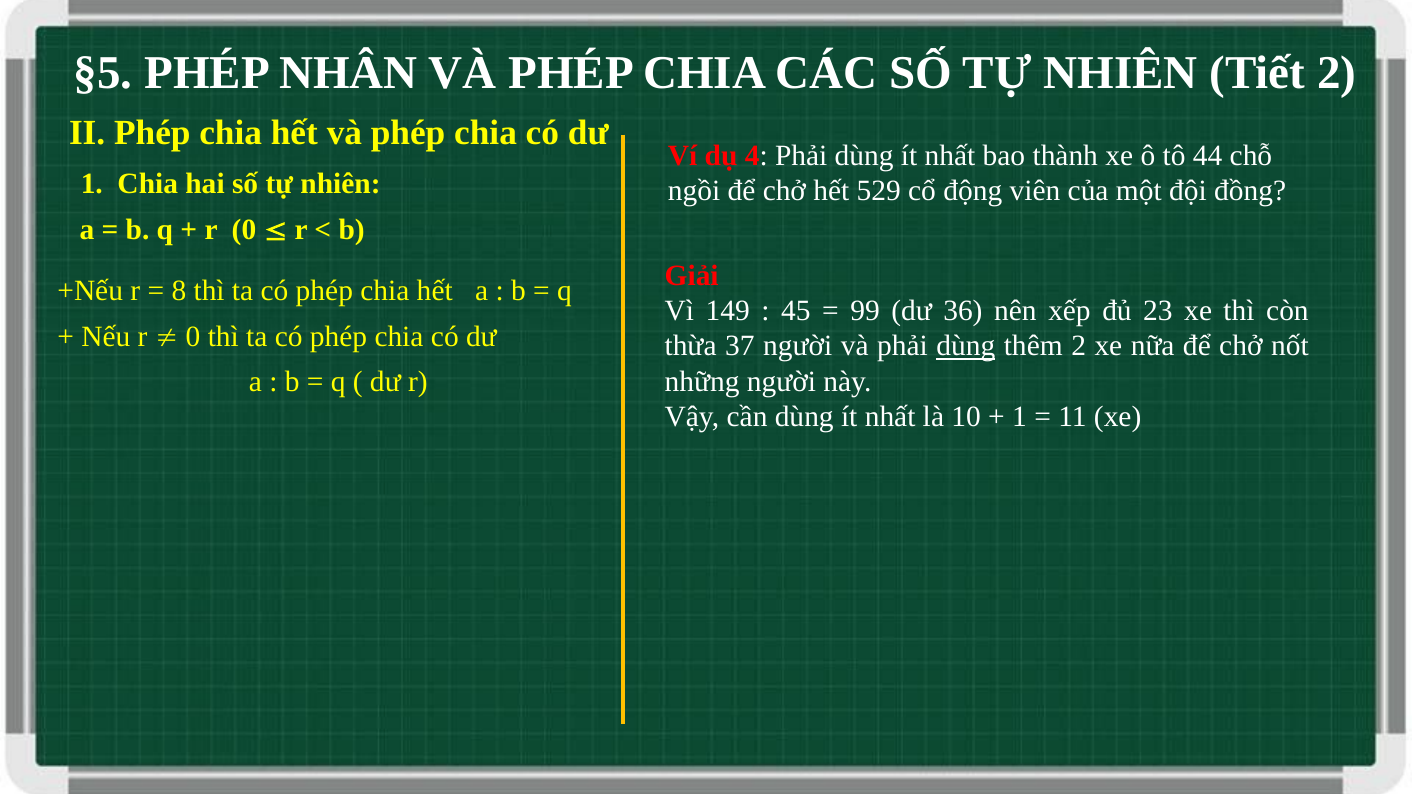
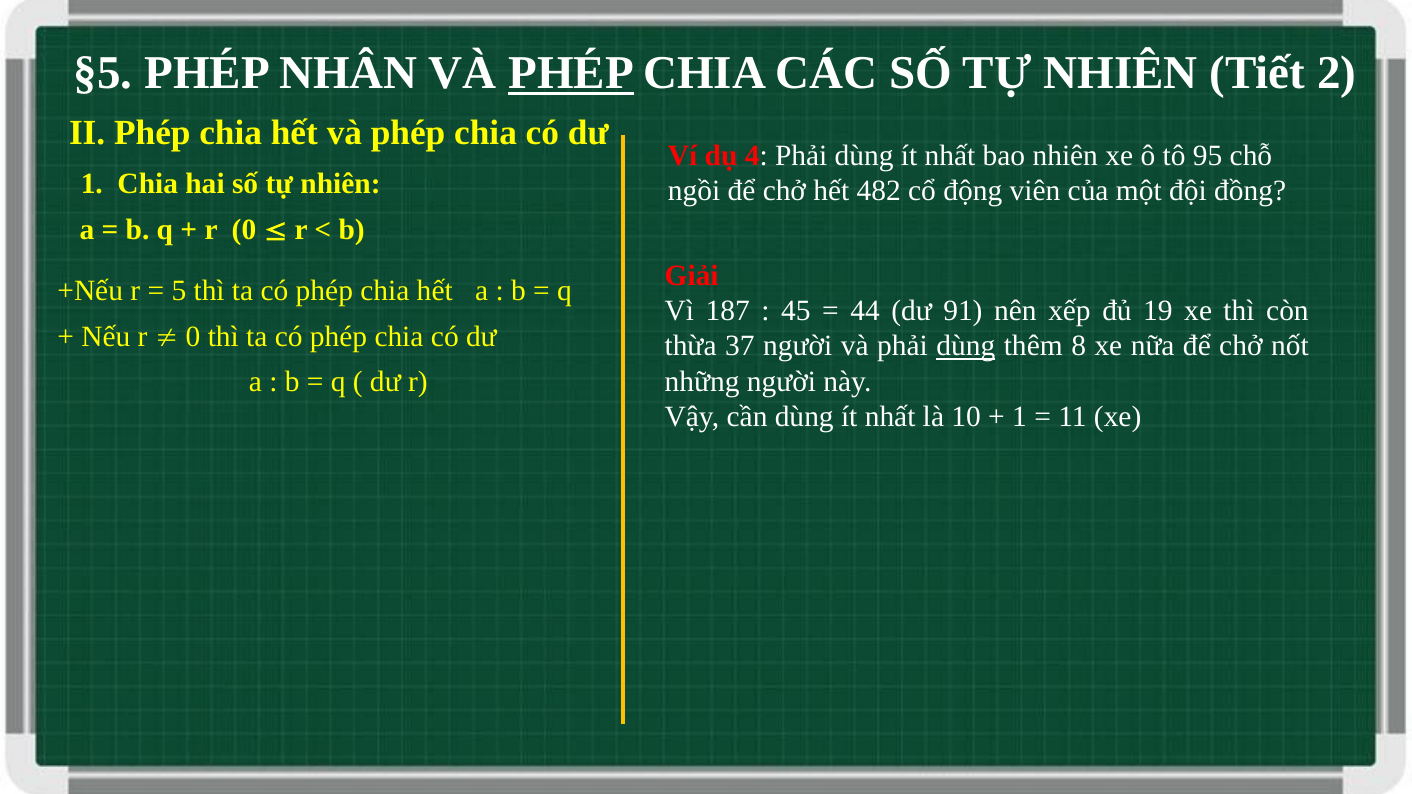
PHÉP at (571, 73) underline: none -> present
bao thành: thành -> nhiên
44: 44 -> 95
529: 529 -> 482
8: 8 -> 5
149: 149 -> 187
99: 99 -> 44
36: 36 -> 91
23: 23 -> 19
thêm 2: 2 -> 8
